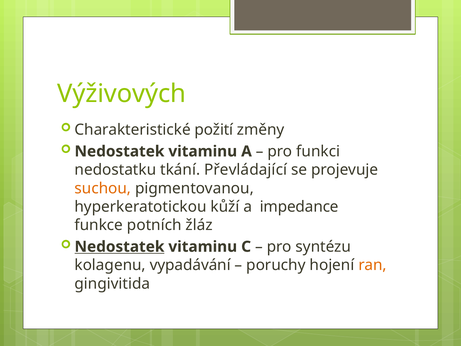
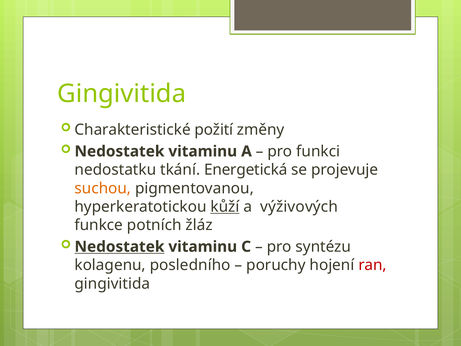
Výživových at (122, 94): Výživových -> Gingivitida
Převládající: Převládající -> Energetická
kůží underline: none -> present
impedance: impedance -> výživových
vypadávání: vypadávání -> posledního
ran colour: orange -> red
